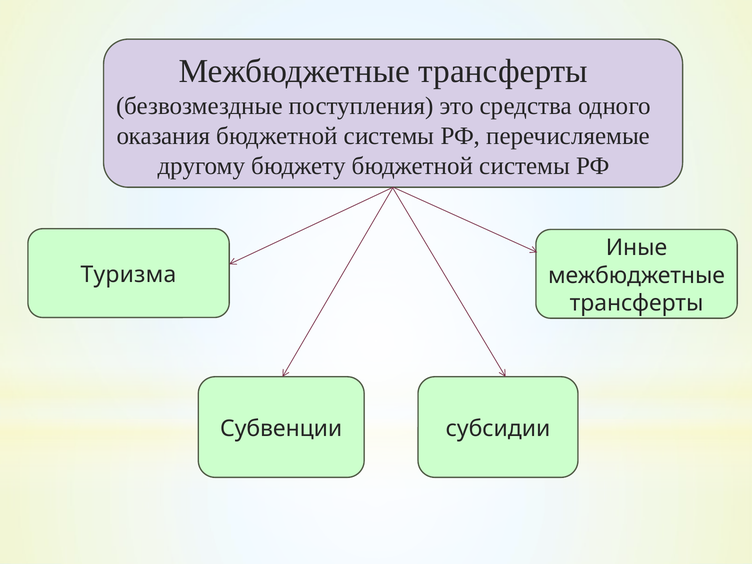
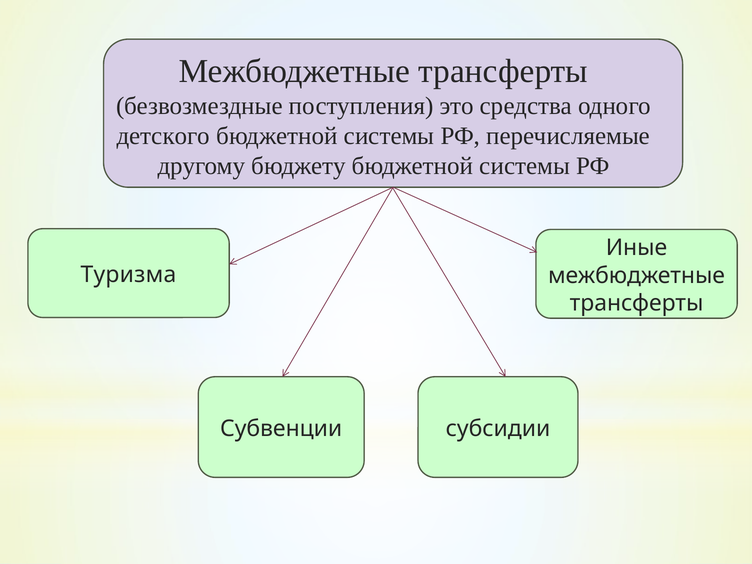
оказания: оказания -> детского
